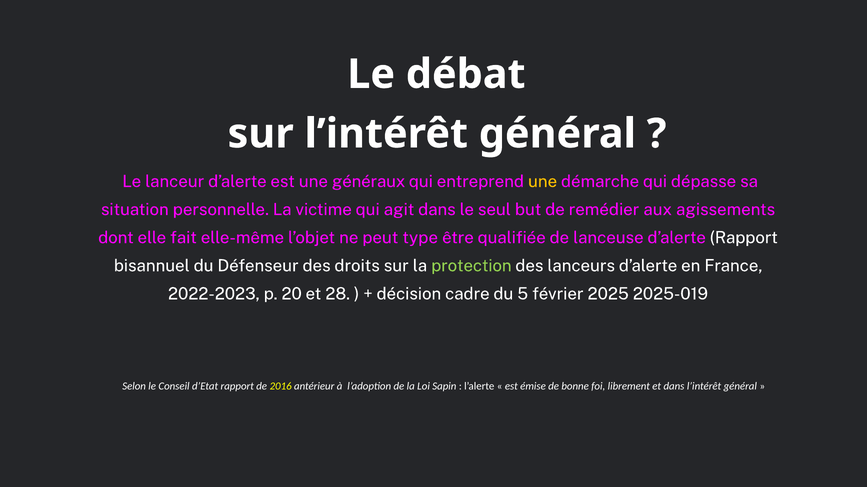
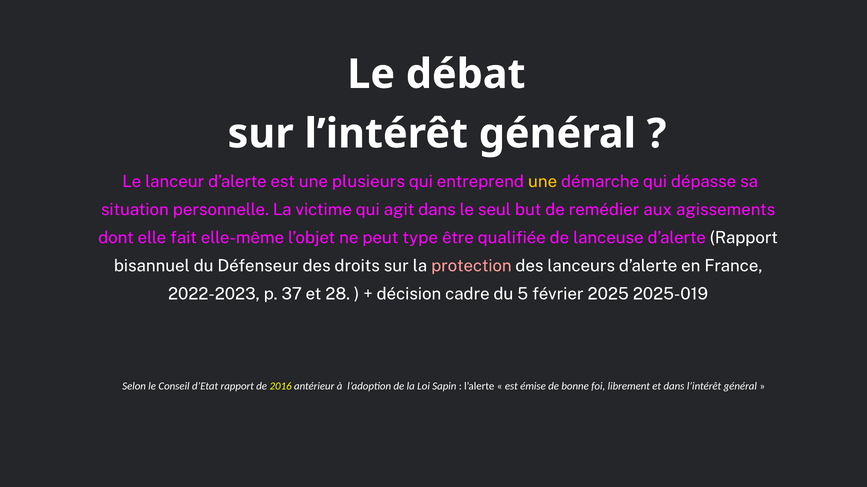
généraux: généraux -> plusieurs
protection colour: light green -> pink
20: 20 -> 37
